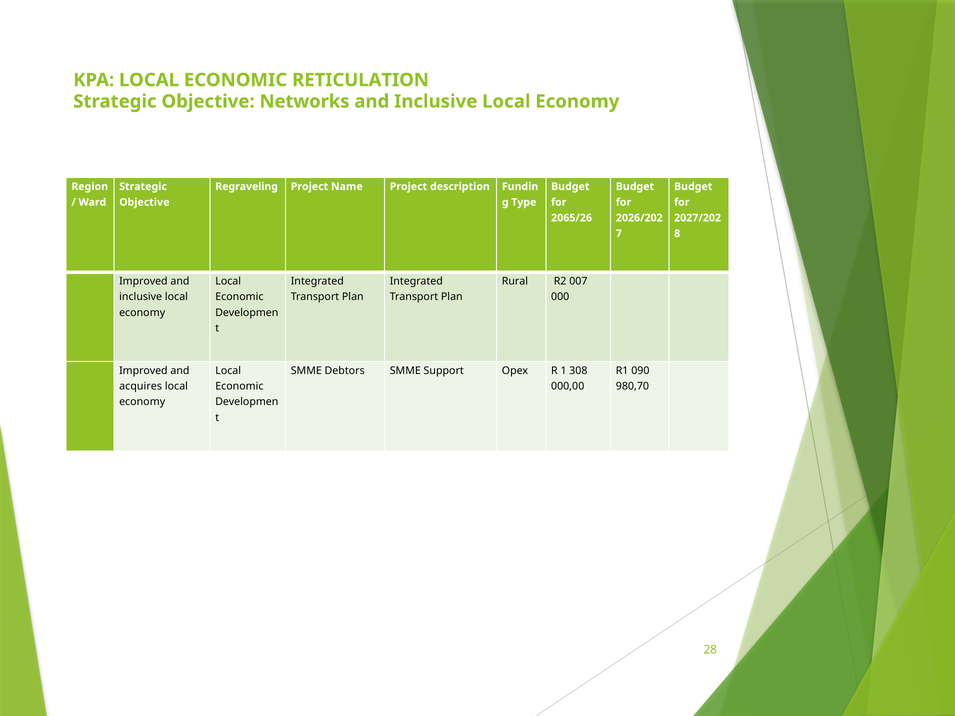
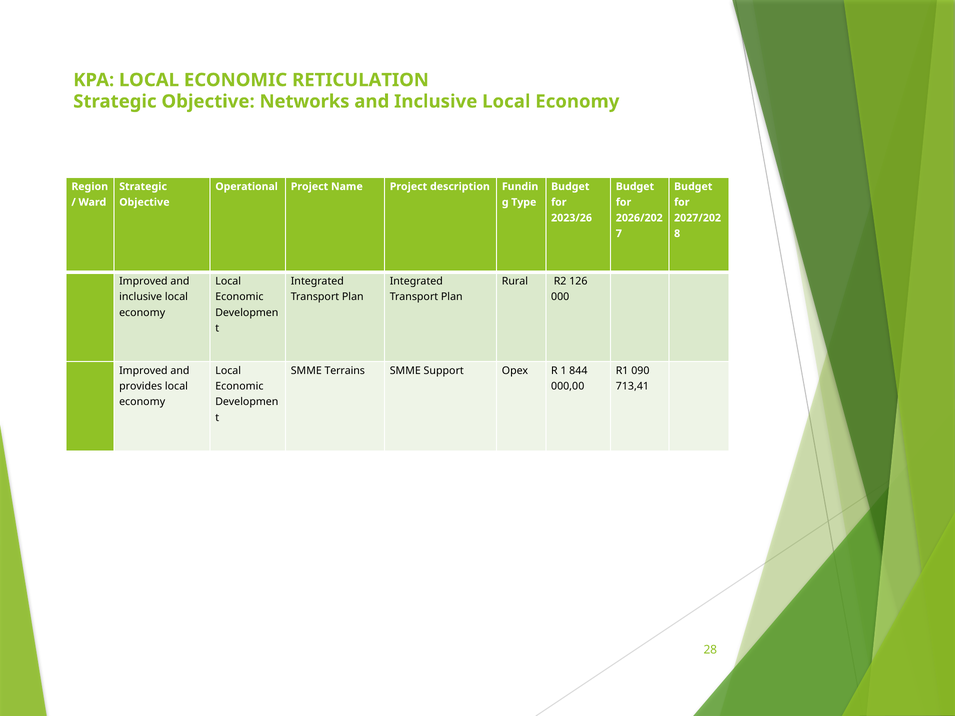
Regraveling: Regraveling -> Operational
2065/26: 2065/26 -> 2023/26
007: 007 -> 126
Debtors: Debtors -> Terrains
308: 308 -> 844
acquires: acquires -> provides
980,70: 980,70 -> 713,41
